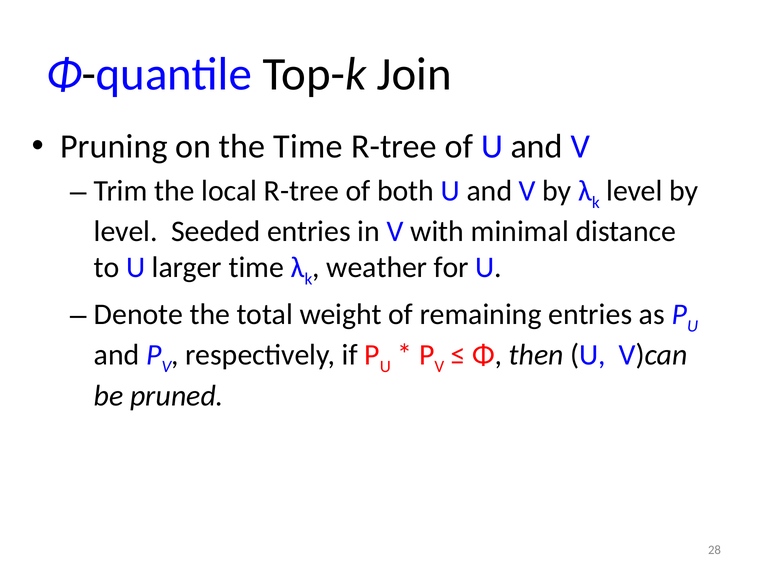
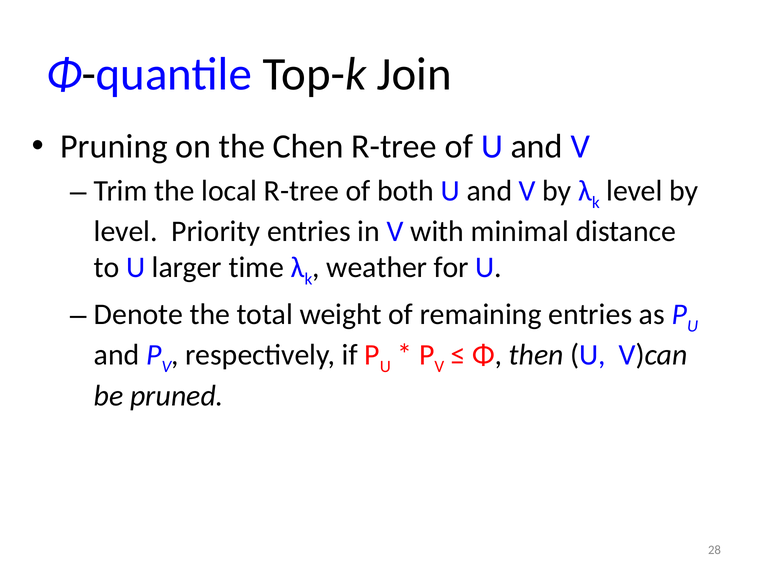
the Time: Time -> Chen
Seeded: Seeded -> Priority
